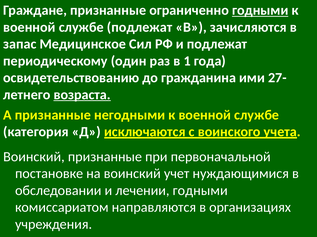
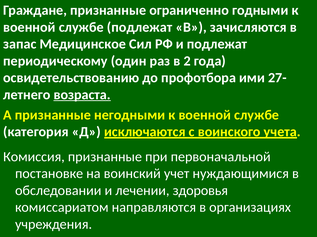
годными at (260, 10) underline: present -> none
1: 1 -> 2
гражданина: гражданина -> профотбора
Воинский at (34, 157): Воинский -> Комиссия
лечении годными: годными -> здоровья
